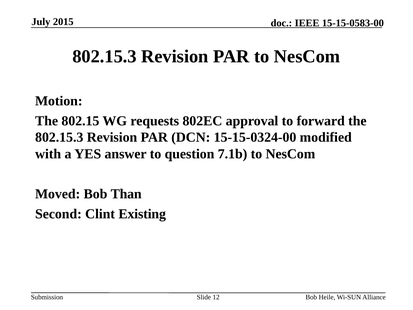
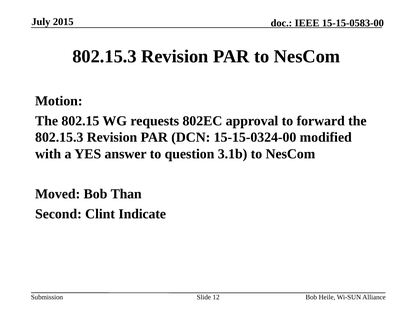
7.1b: 7.1b -> 3.1b
Existing: Existing -> Indicate
